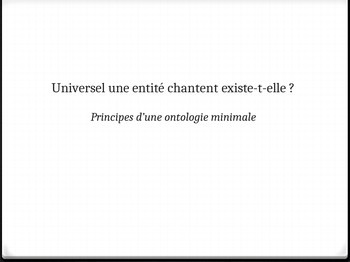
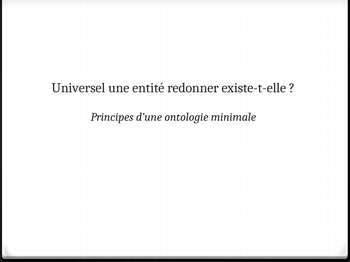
chantent: chantent -> redonner
